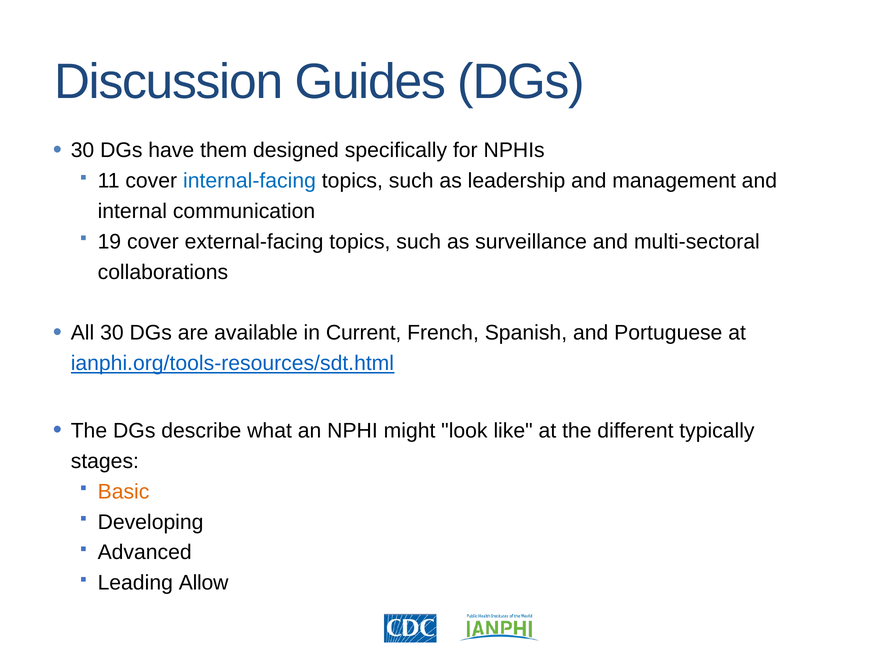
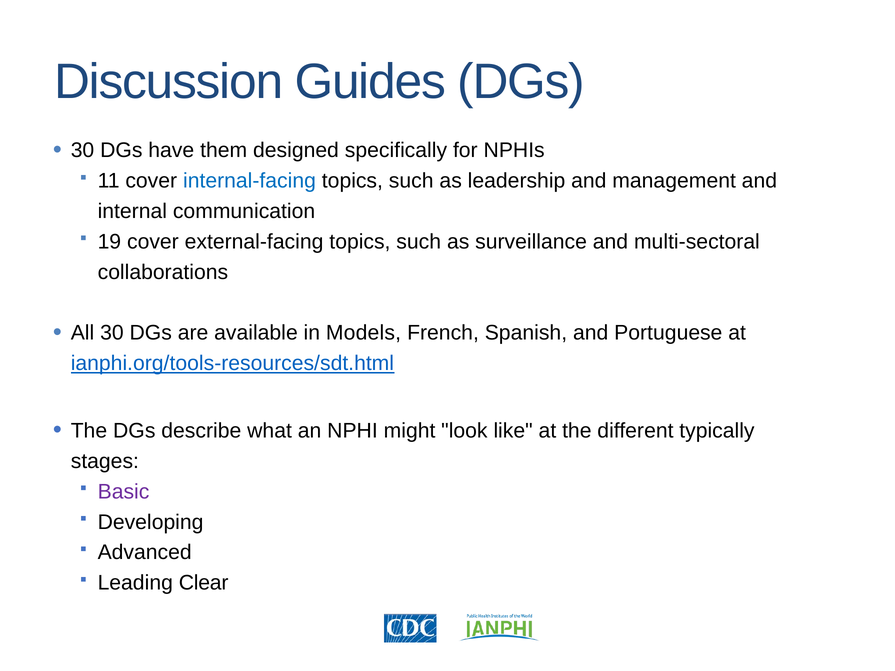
Current: Current -> Models
Basic colour: orange -> purple
Allow: Allow -> Clear
